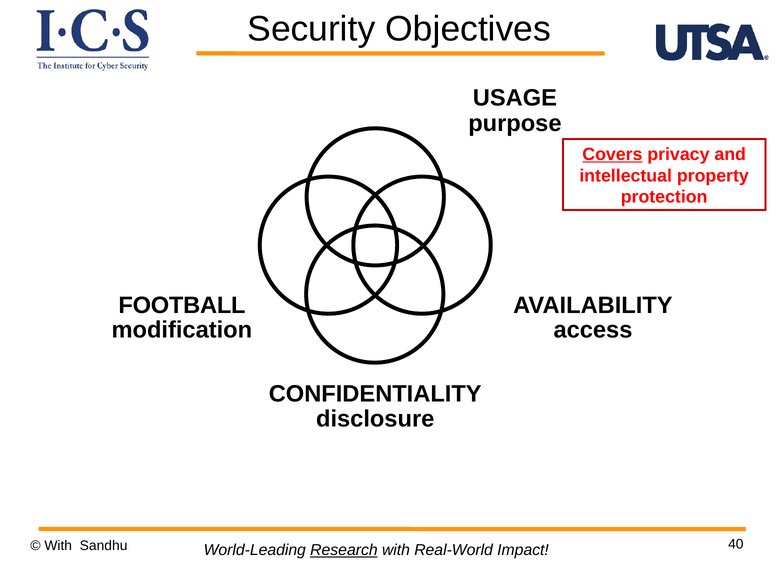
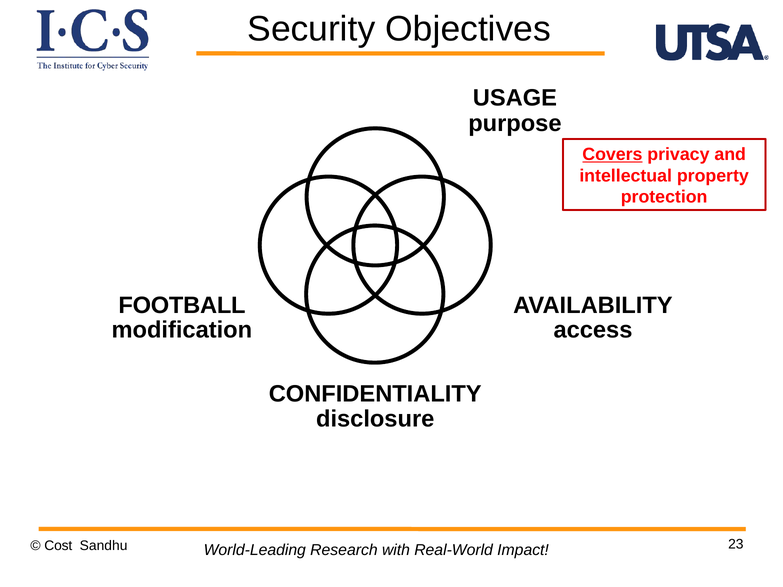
With at (58, 546): With -> Cost
40: 40 -> 23
Research underline: present -> none
